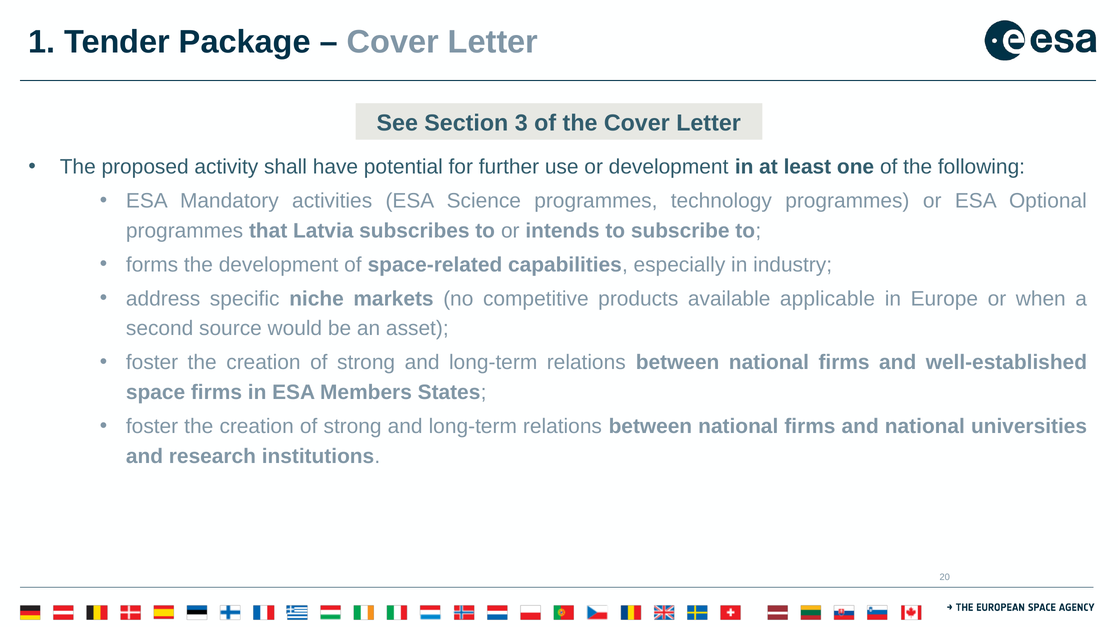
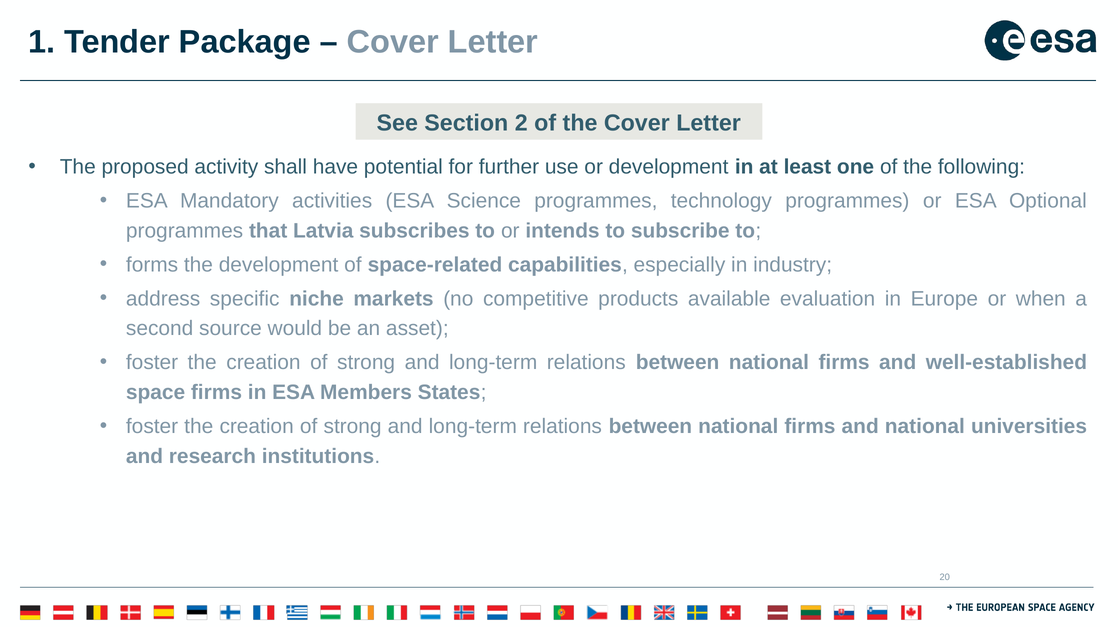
3: 3 -> 2
applicable: applicable -> evaluation
